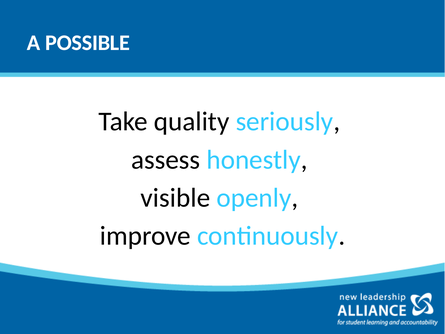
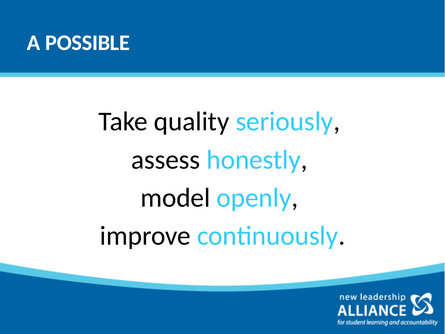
visible: visible -> model
